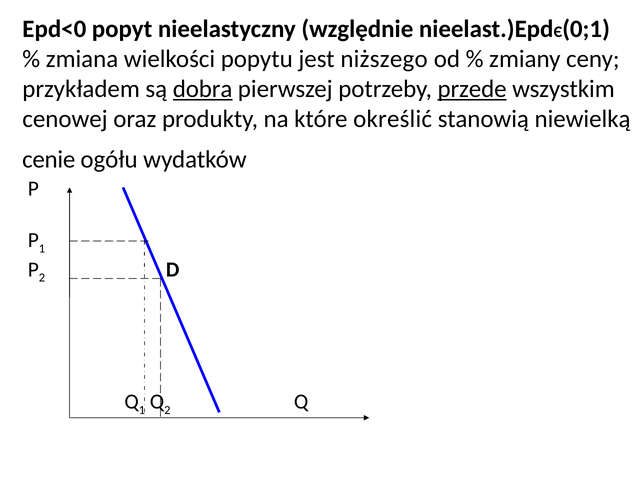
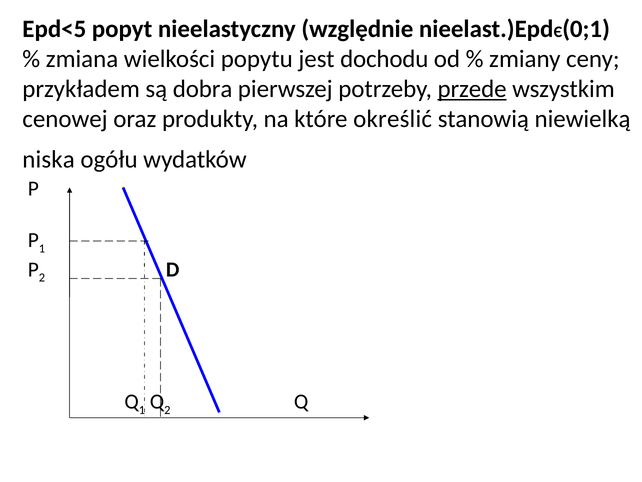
Epd<0: Epd<0 -> Epd<5
niższego: niższego -> dochodu
dobra underline: present -> none
cenie: cenie -> niska
